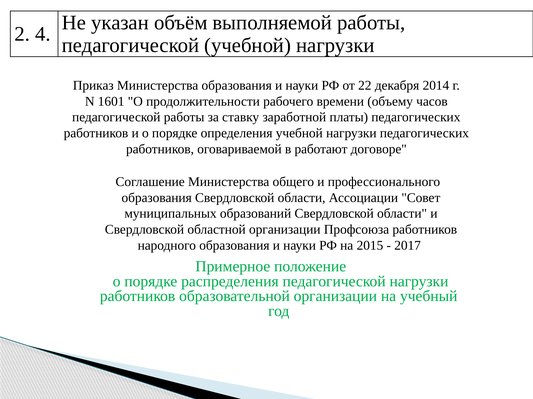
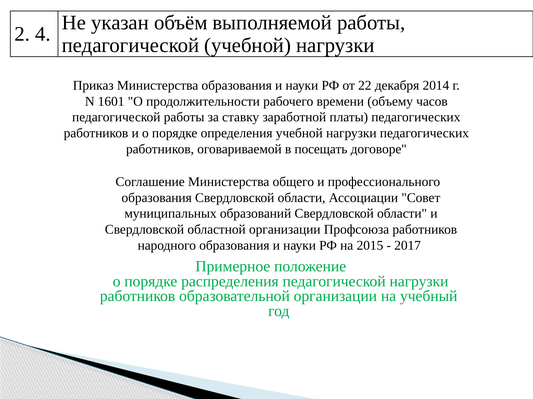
работают: работают -> посещать
